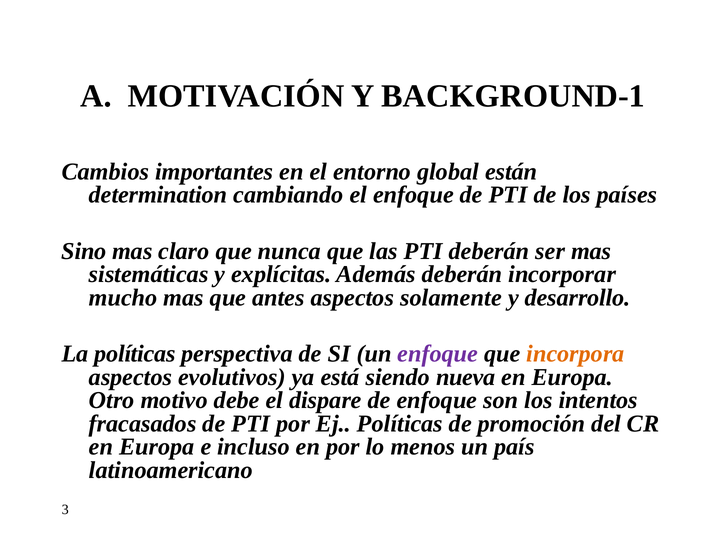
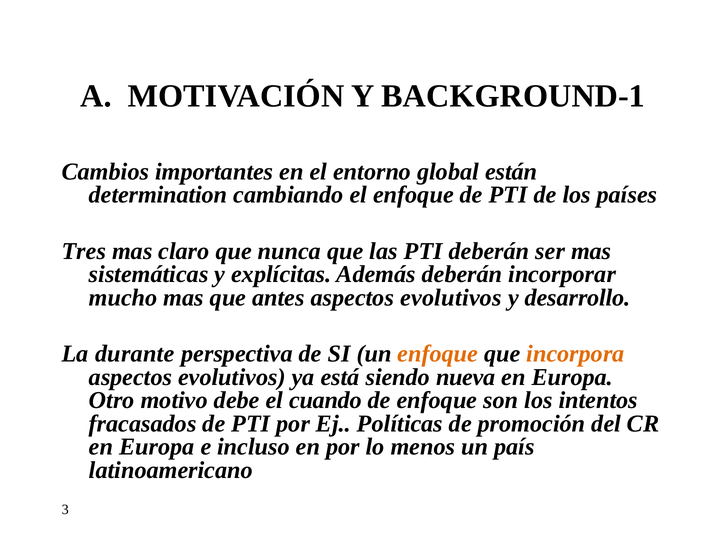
Sino: Sino -> Tres
antes aspectos solamente: solamente -> evolutivos
La políticas: políticas -> durante
enfoque at (438, 353) colour: purple -> orange
dispare: dispare -> cuando
